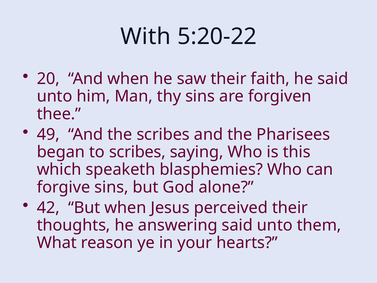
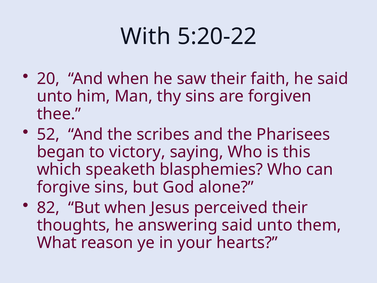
49: 49 -> 52
to scribes: scribes -> victory
42: 42 -> 82
